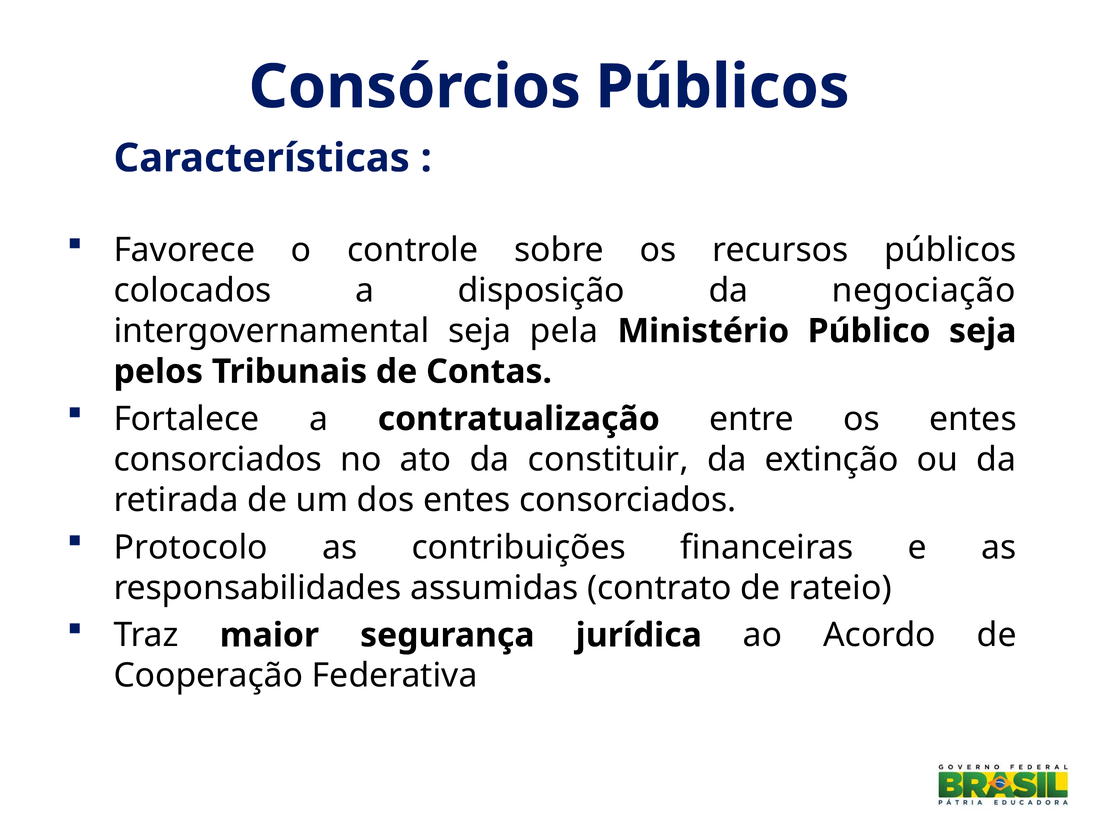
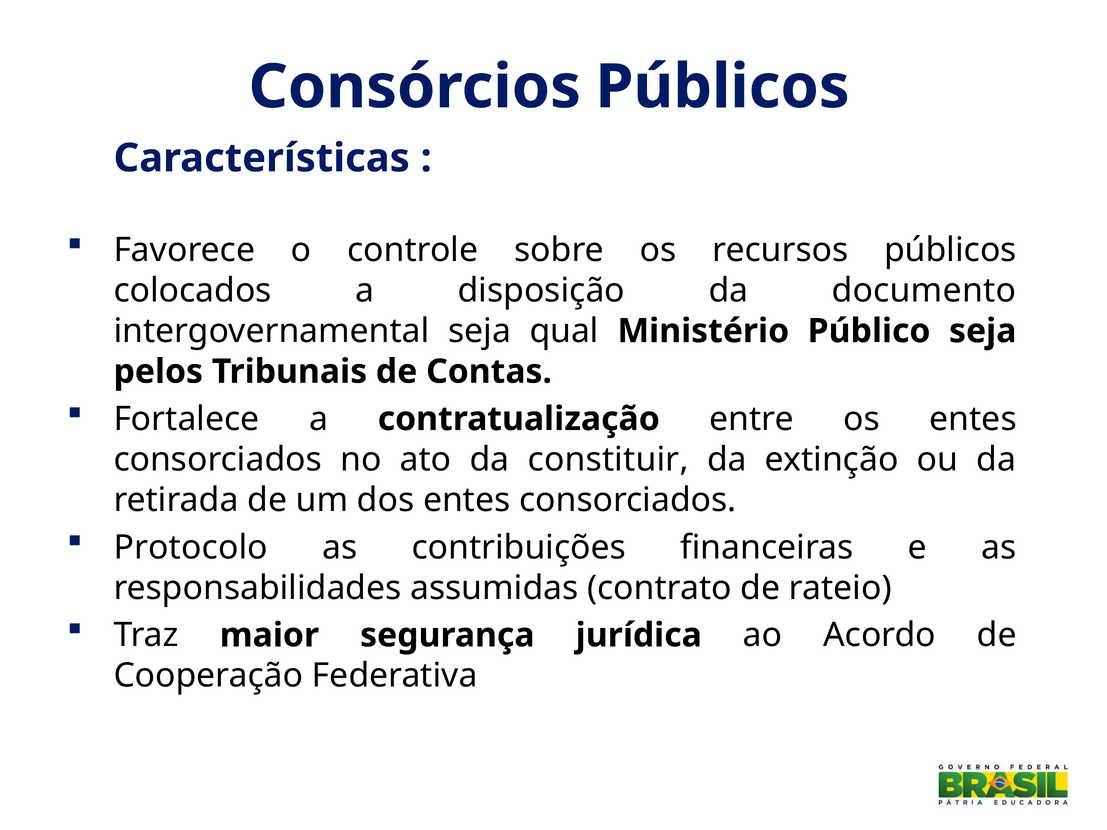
negociação: negociação -> documento
pela: pela -> qual
